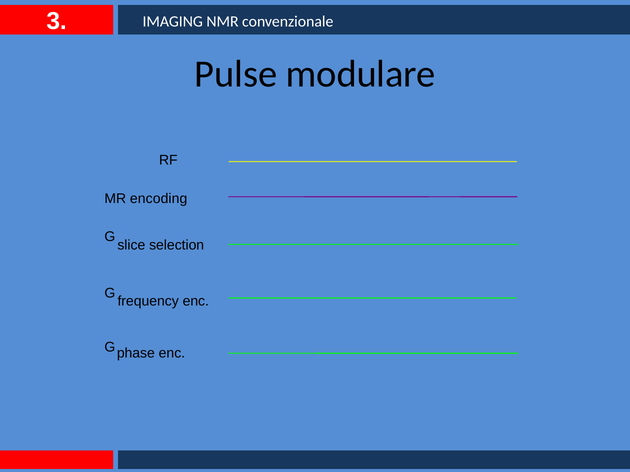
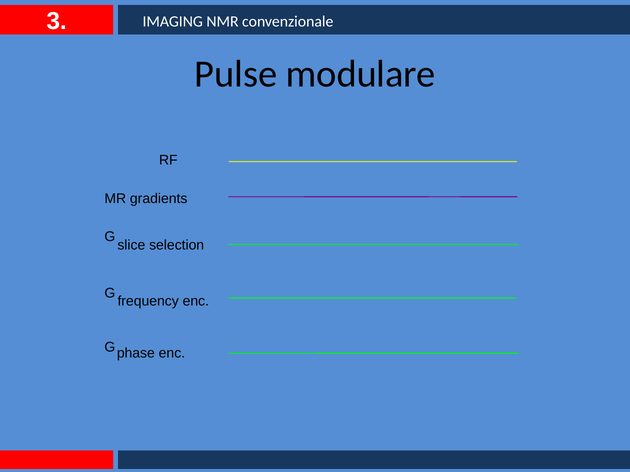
encoding: encoding -> gradients
